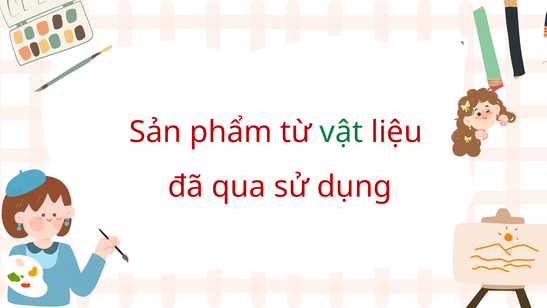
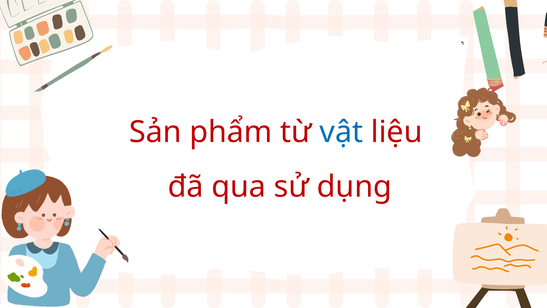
vật colour: green -> blue
